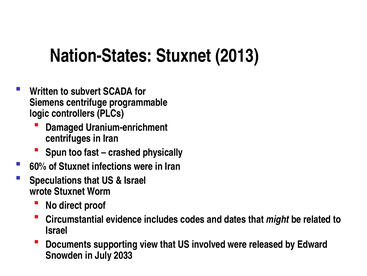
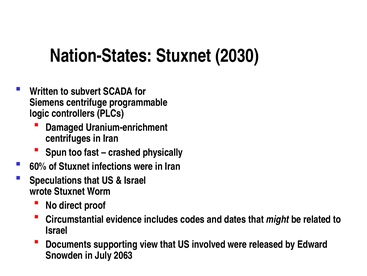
2013: 2013 -> 2030
2033: 2033 -> 2063
